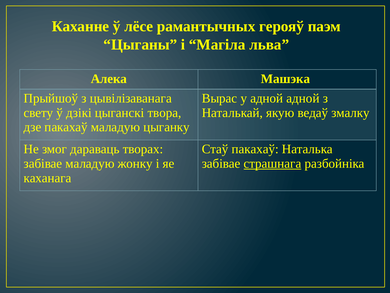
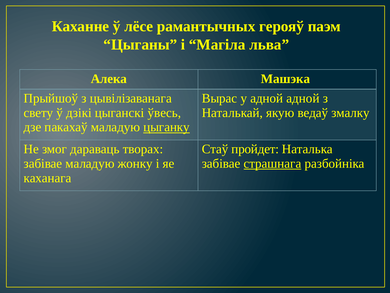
твора: твора -> ўвесь
цыганку underline: none -> present
Стаў пакахаў: пакахаў -> пройдет
